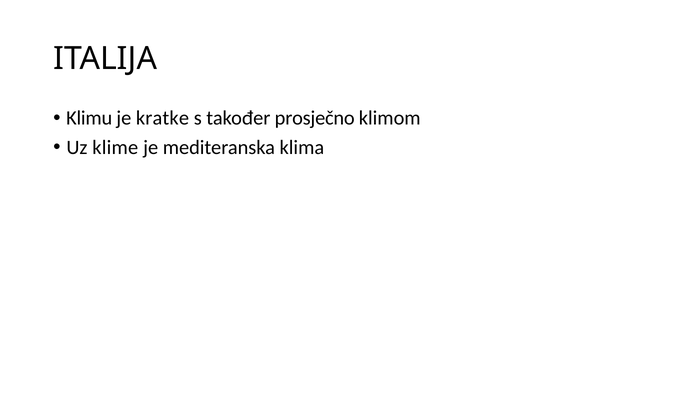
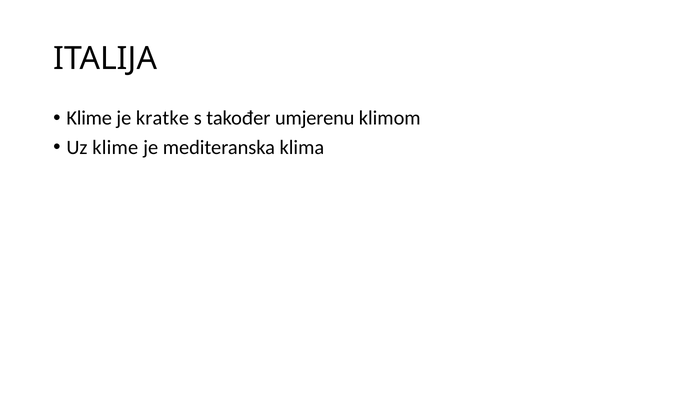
Klimu at (89, 118): Klimu -> Klime
prosječno: prosječno -> umjerenu
